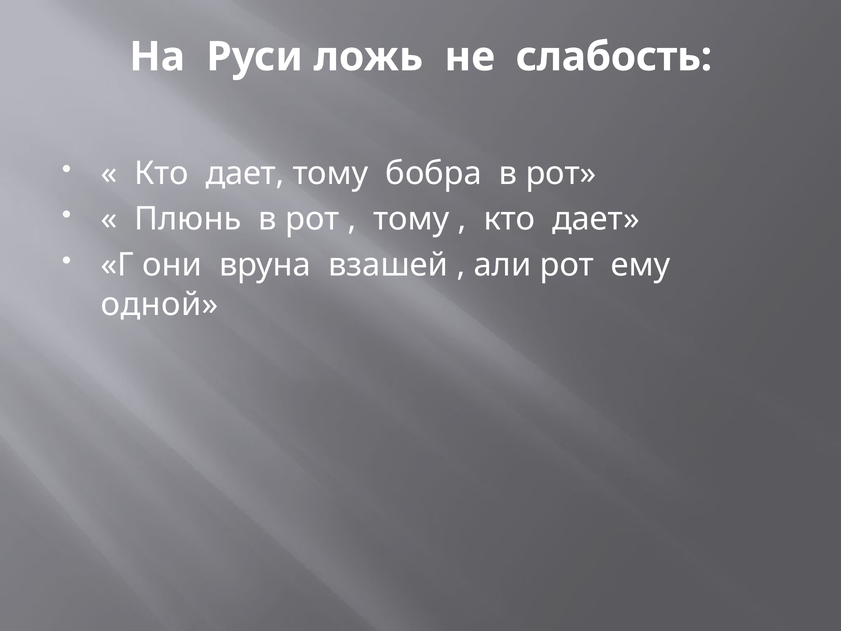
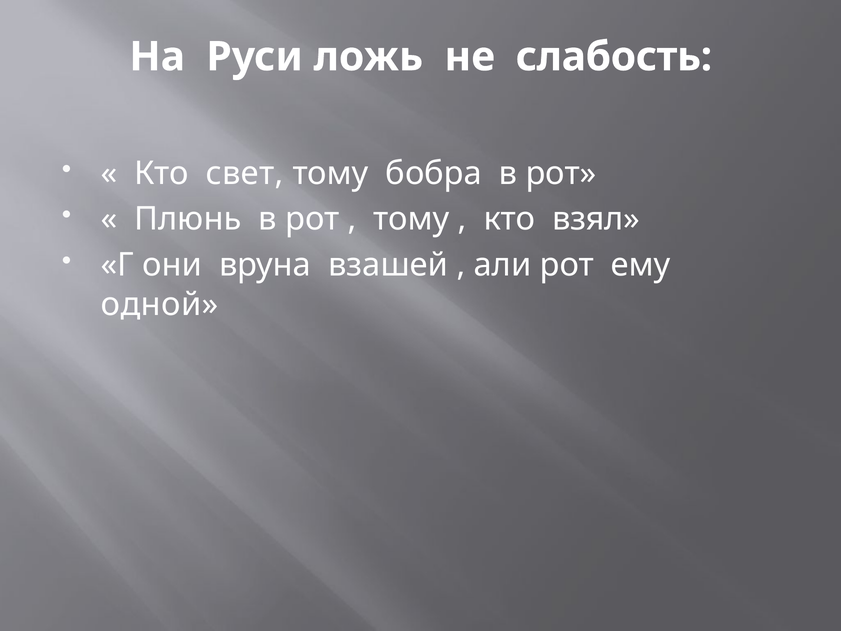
дает at (245, 173): дает -> свет
дает at (596, 219): дает -> взял
